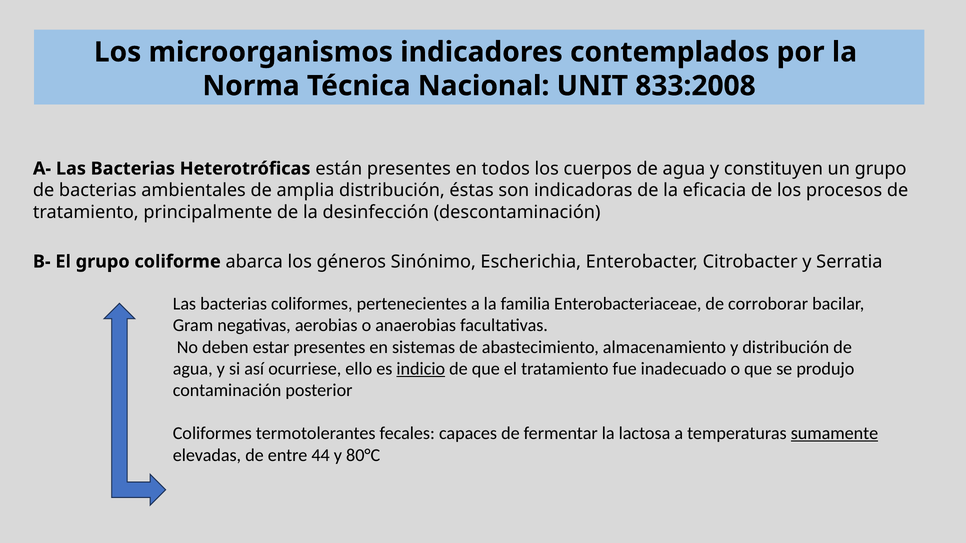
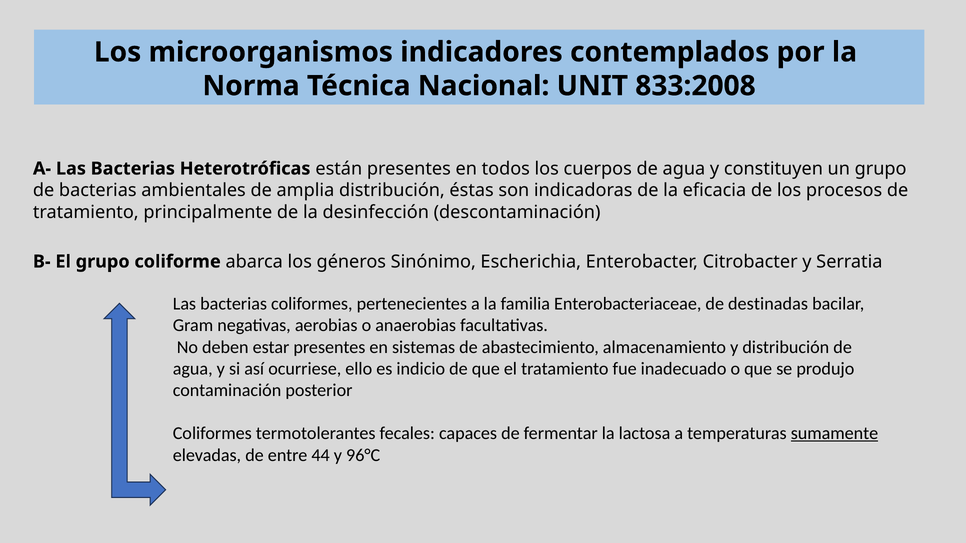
corroborar: corroborar -> destinadas
indicio underline: present -> none
80°C: 80°C -> 96°C
